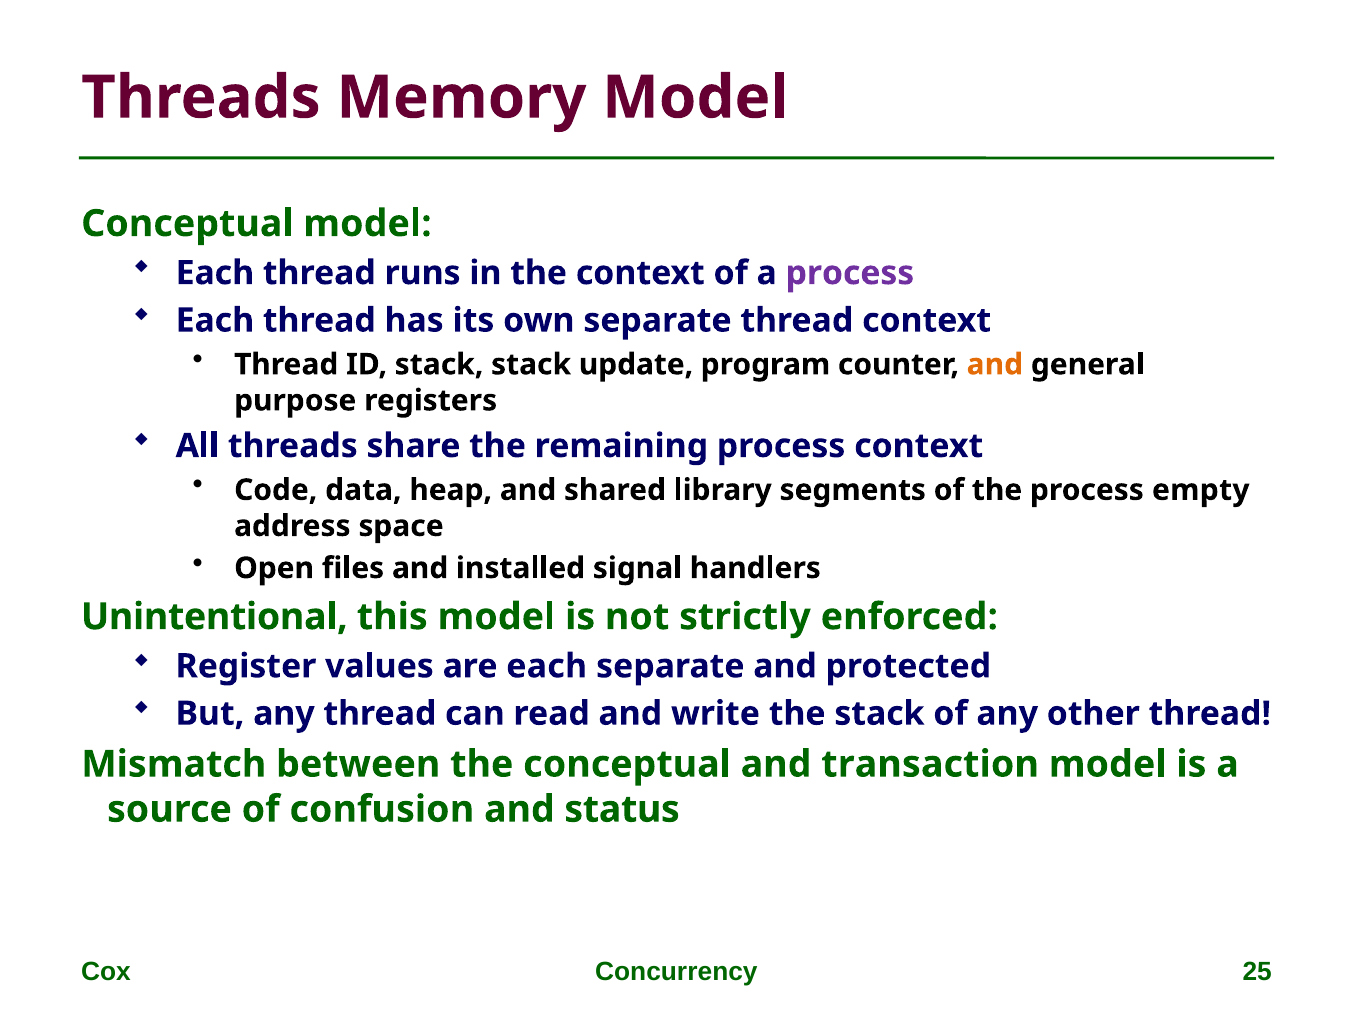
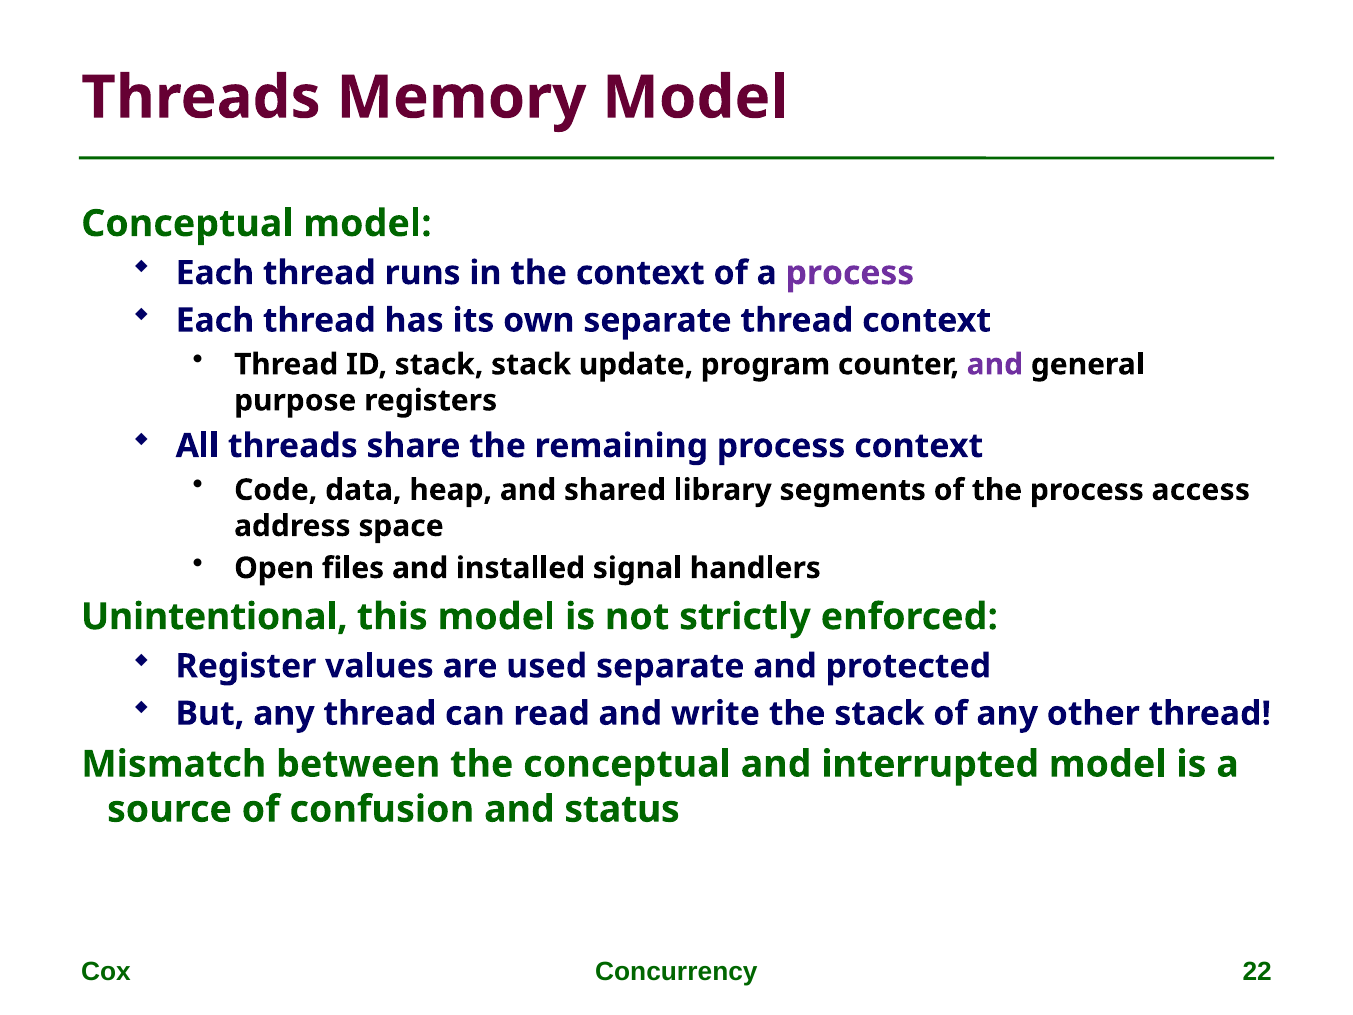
and at (995, 364) colour: orange -> purple
empty: empty -> access
are each: each -> used
transaction: transaction -> interrupted
25: 25 -> 22
